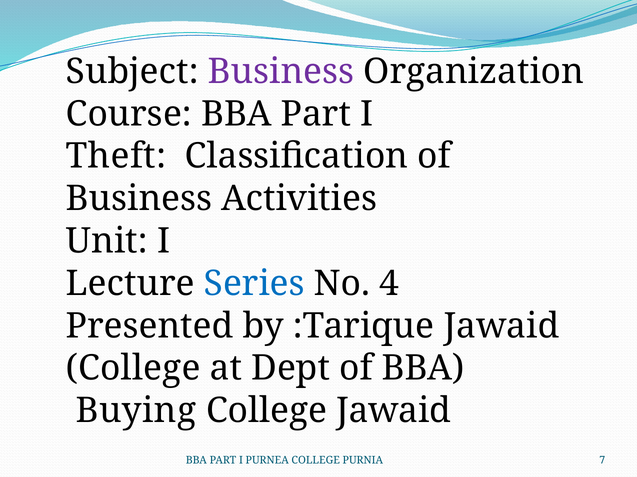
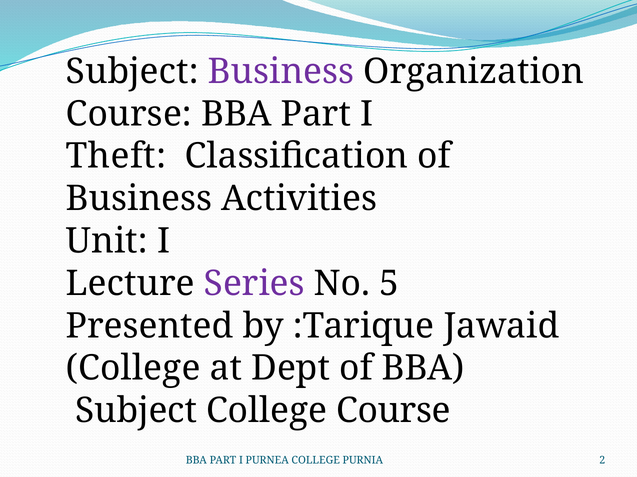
Series colour: blue -> purple
4: 4 -> 5
Buying at (136, 411): Buying -> Subject
College Jawaid: Jawaid -> Course
7: 7 -> 2
